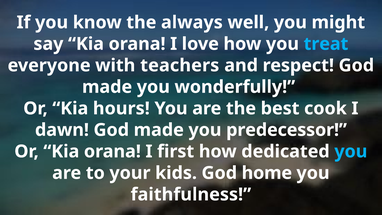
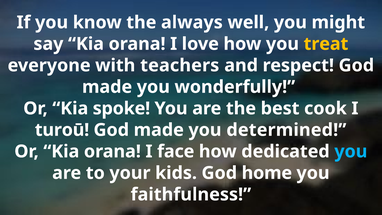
treat colour: light blue -> yellow
hours: hours -> spoke
dawn: dawn -> turoū
predecessor: predecessor -> determined
first: first -> face
